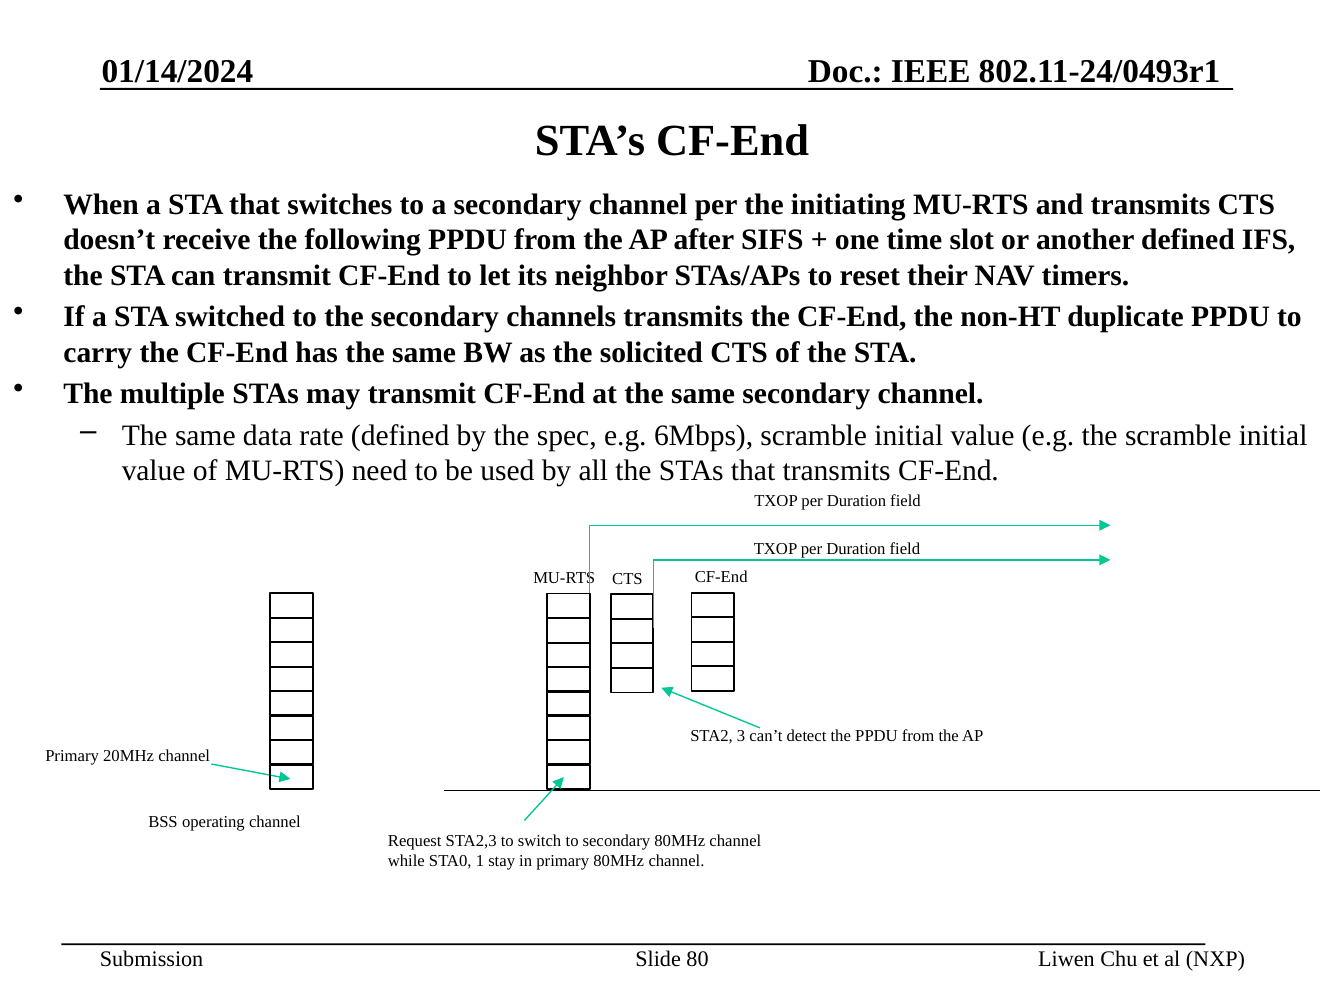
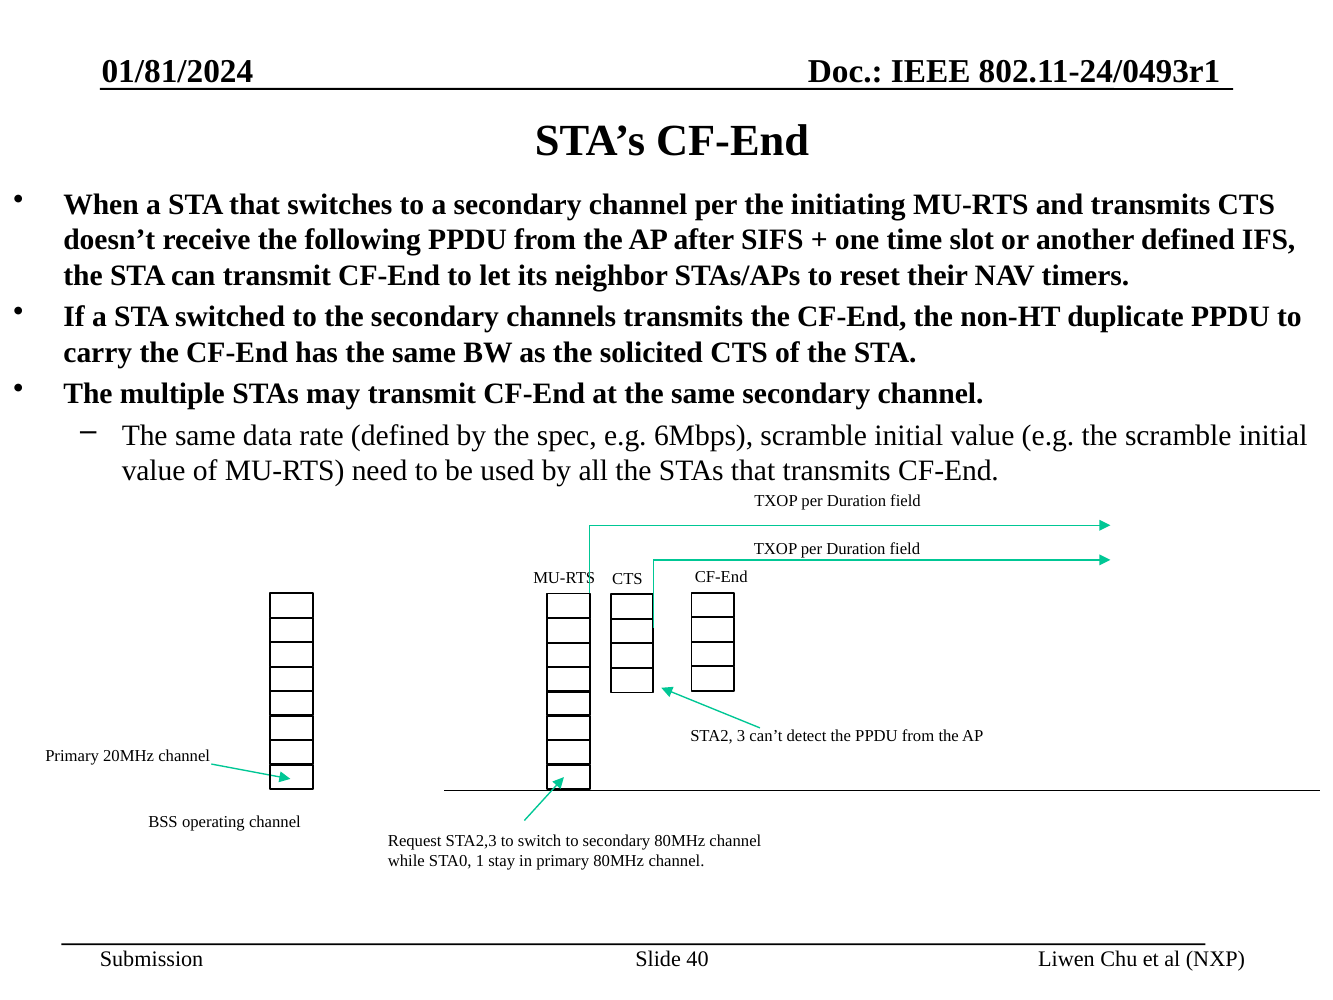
01/14/2024: 01/14/2024 -> 01/81/2024
80: 80 -> 40
